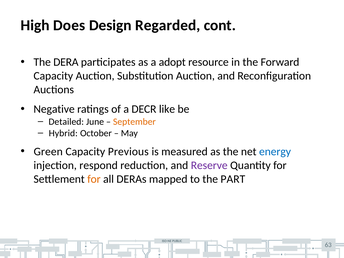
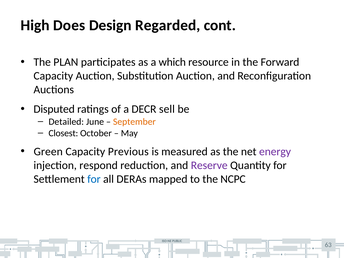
DERA: DERA -> PLAN
adopt: adopt -> which
Negative: Negative -> Disputed
like: like -> sell
Hybrid: Hybrid -> Closest
energy colour: blue -> purple
for at (94, 179) colour: orange -> blue
PART: PART -> NCPC
